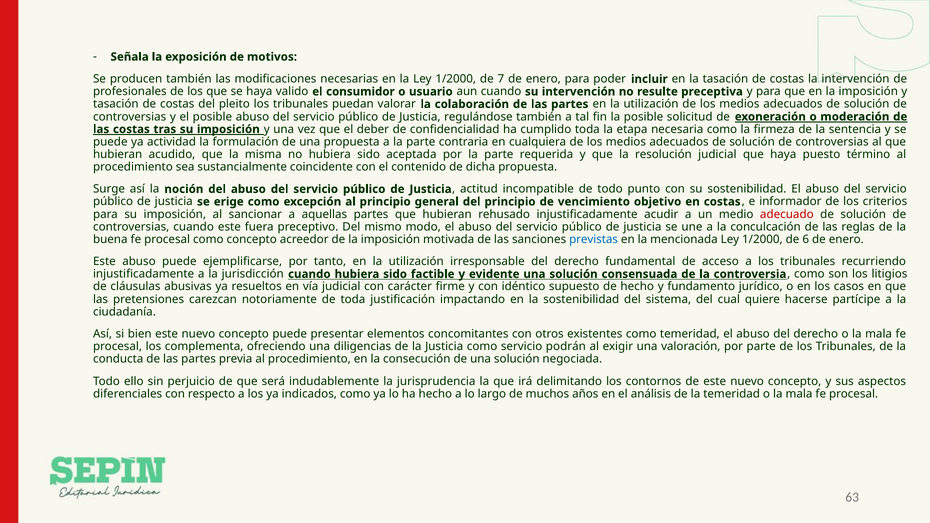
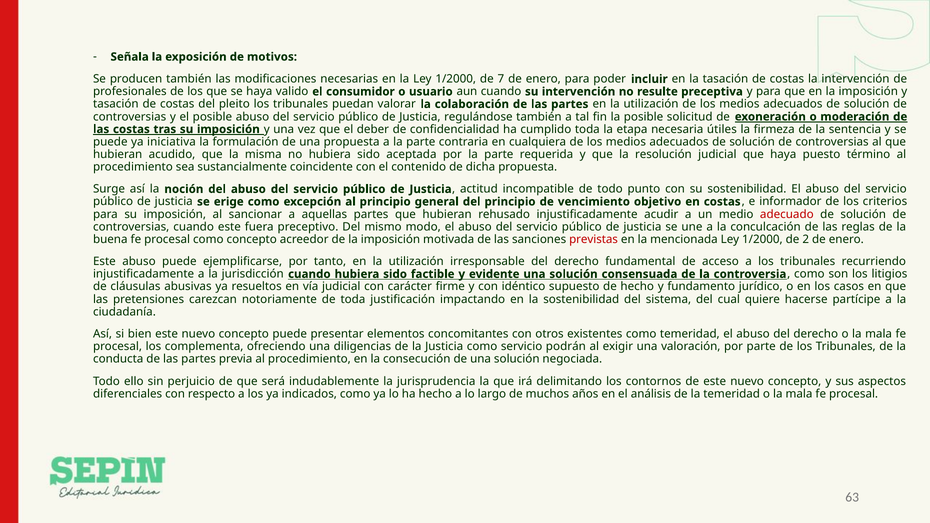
necesaria como: como -> útiles
actividad: actividad -> iniciativa
previstas colour: blue -> red
6: 6 -> 2
